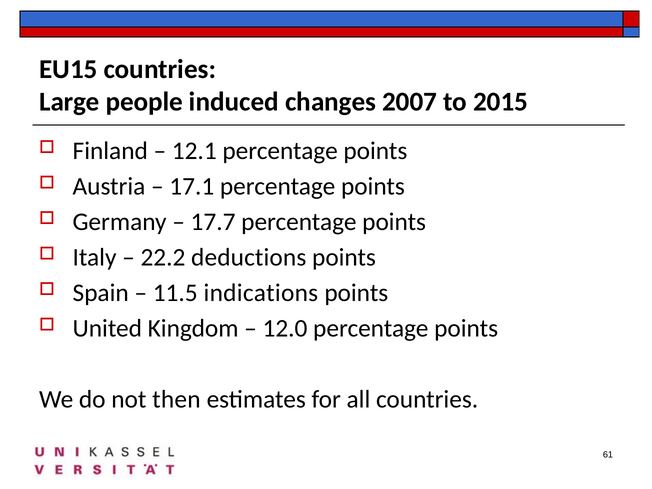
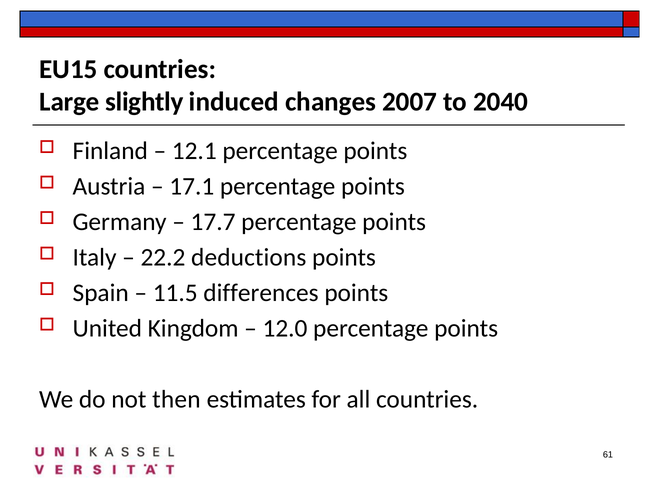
people: people -> slightly
2015: 2015 -> 2040
indications: indications -> differences
